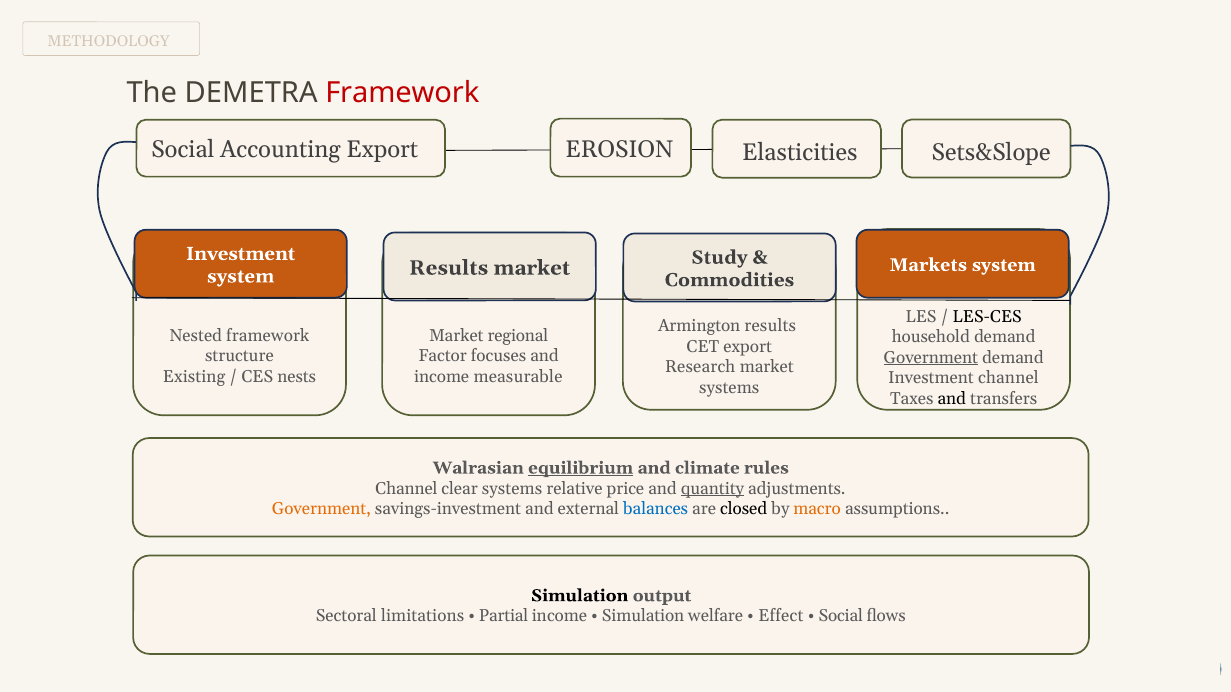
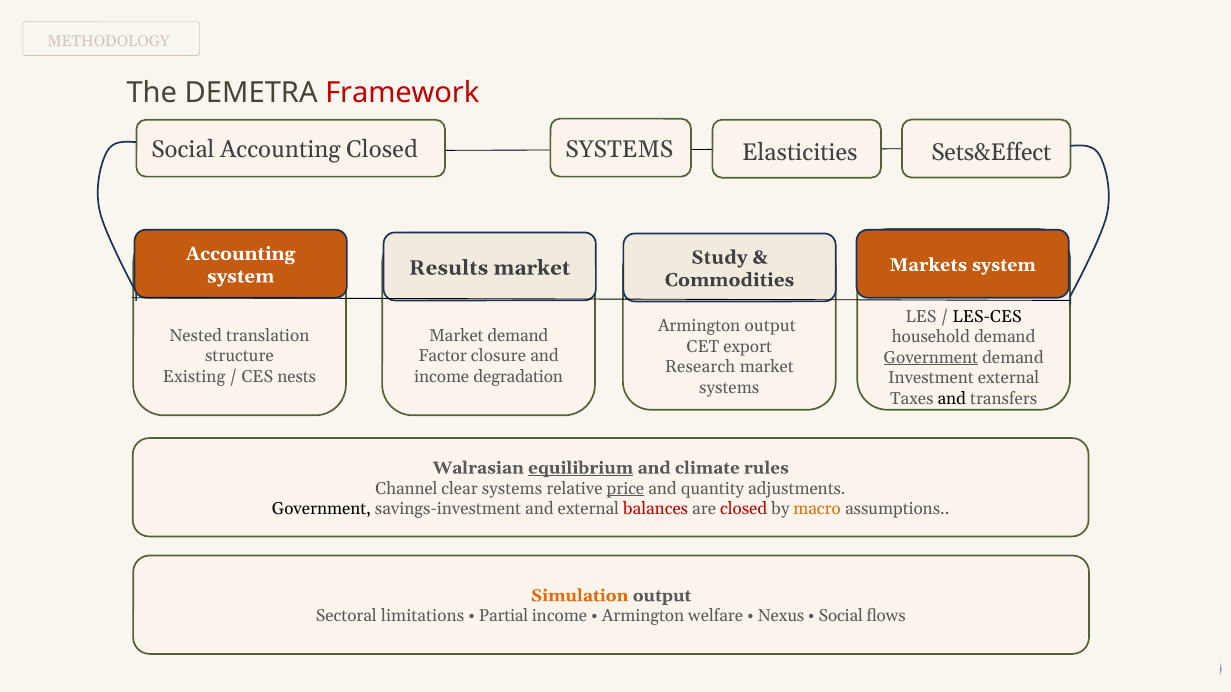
EROSION at (619, 149): EROSION -> SYSTEMS
Sets&Slope: Sets&Slope -> Sets&Effect
Accounting Export: Export -> Closed
Investment at (241, 254): Investment -> Accounting
Armington results: results -> output
Nested framework: framework -> translation
Market regional: regional -> demand
focuses: focuses -> closure
measurable: measurable -> degradation
Investment channel: channel -> external
price underline: none -> present
quantity underline: present -> none
Government at (321, 509) colour: orange -> black
balances colour: blue -> red
closed at (744, 509) colour: black -> red
Simulation at (580, 596) colour: black -> orange
Simulation at (643, 617): Simulation -> Armington
Effect: Effect -> Nexus
